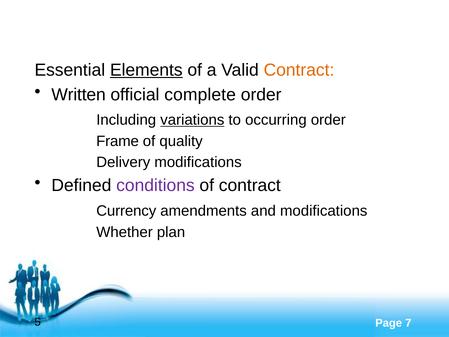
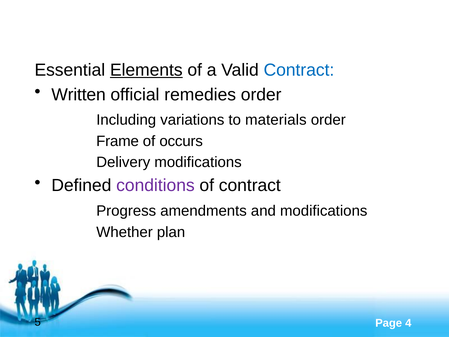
Contract at (299, 70) colour: orange -> blue
complete: complete -> remedies
variations underline: present -> none
occurring: occurring -> materials
quality: quality -> occurs
Currency: Currency -> Progress
7: 7 -> 4
